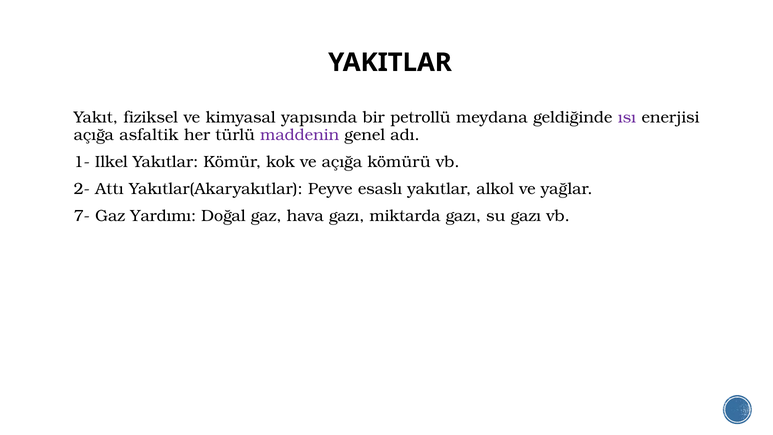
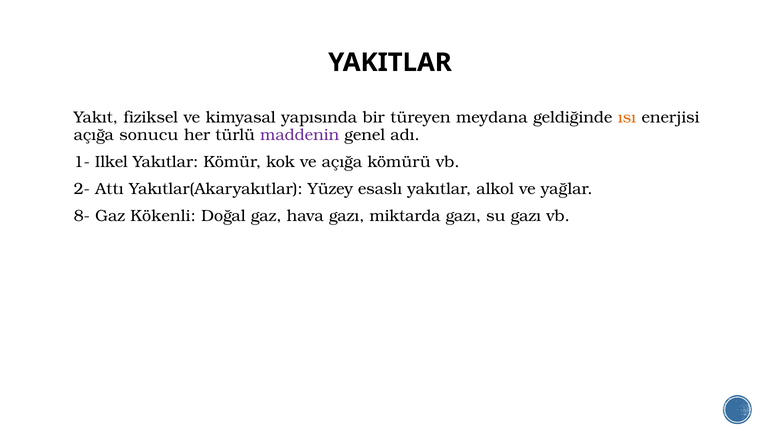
petrollü: petrollü -> türeyen
ısı colour: purple -> orange
asfaltik: asfaltik -> sonucu
Peyve: Peyve -> Yüzey
7-: 7- -> 8-
Yardımı: Yardımı -> Kökenli
